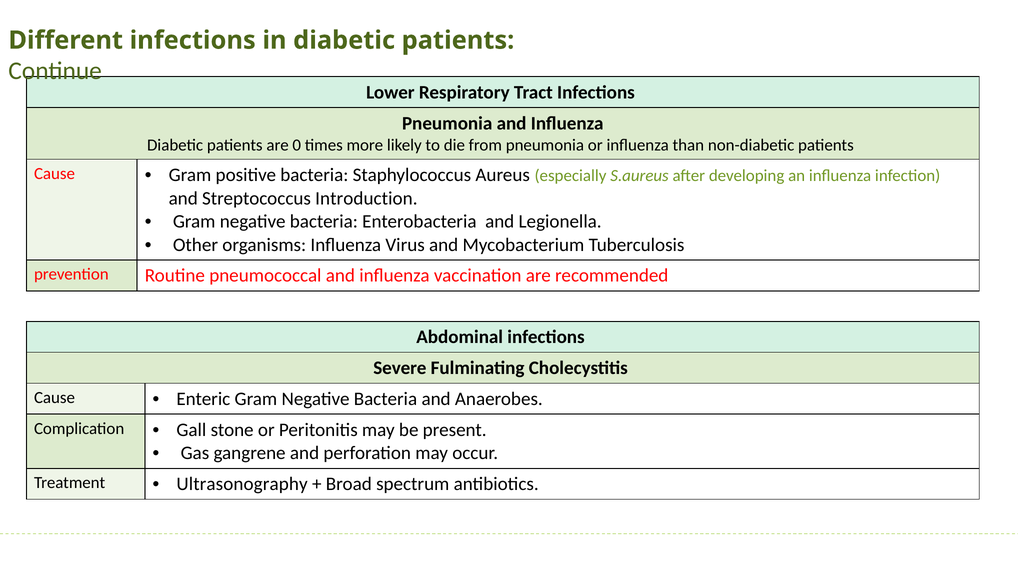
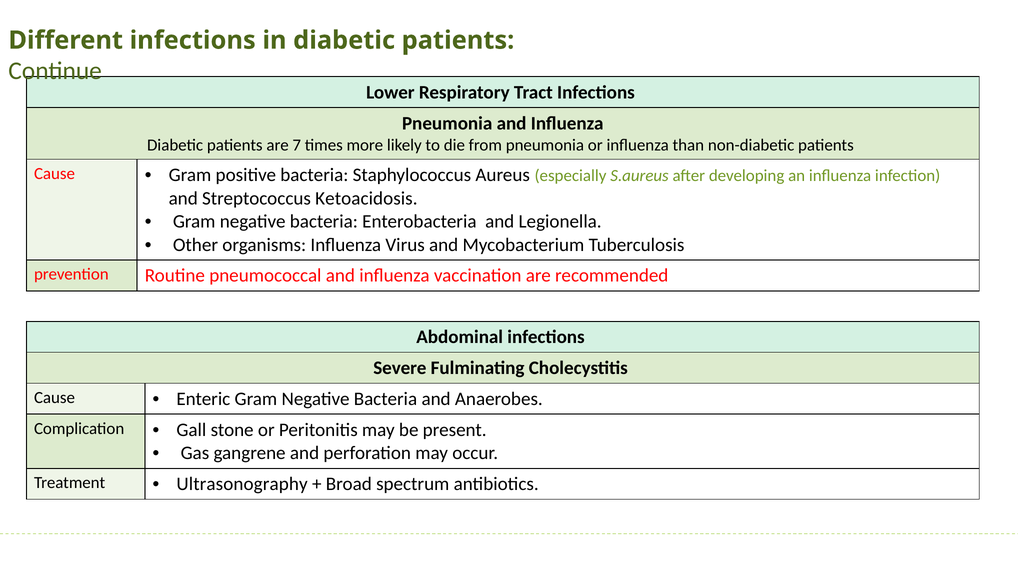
0: 0 -> 7
Introduction: Introduction -> Ketoacidosis
